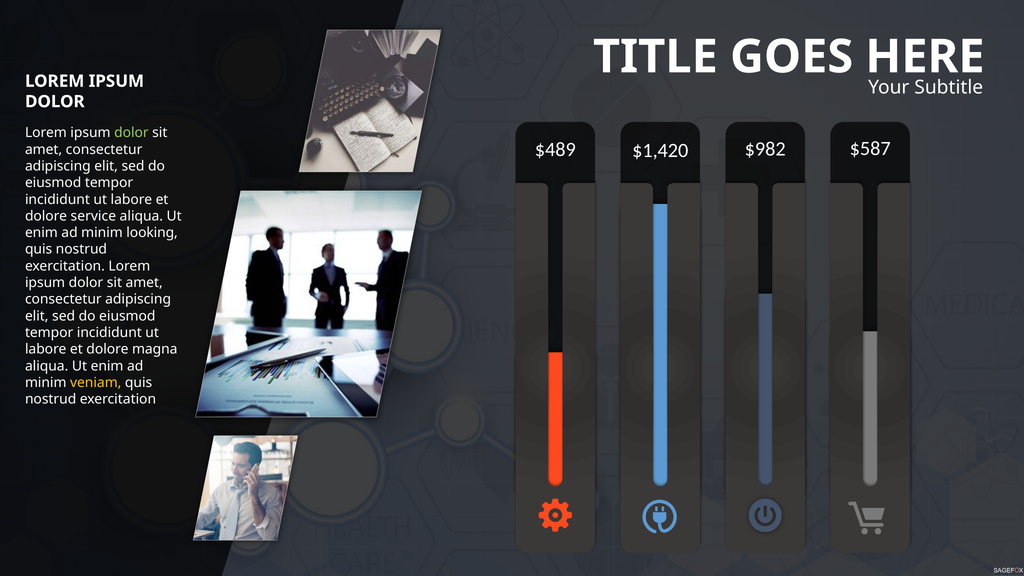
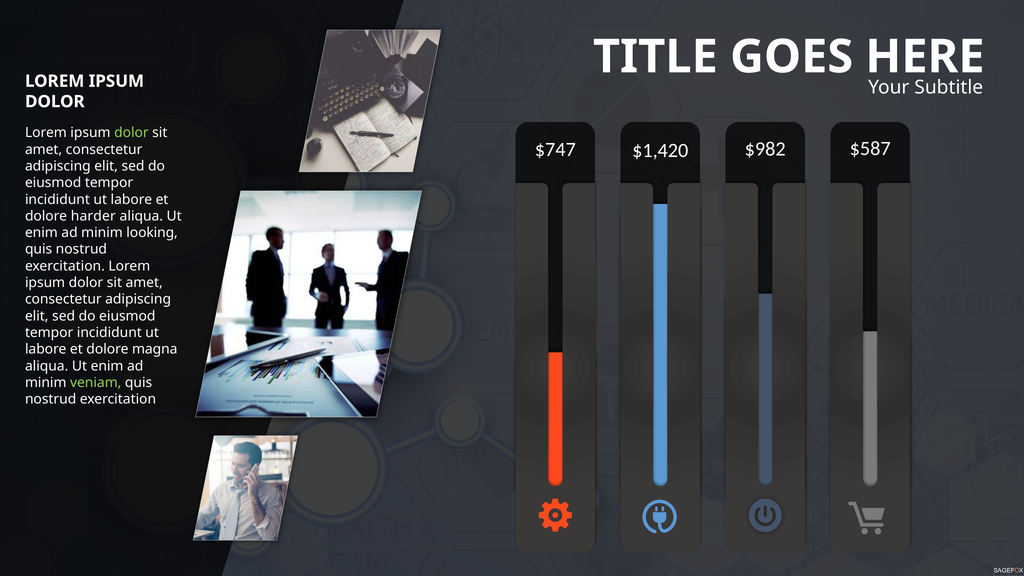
$489: $489 -> $747
service: service -> harder
veniam colour: yellow -> light green
